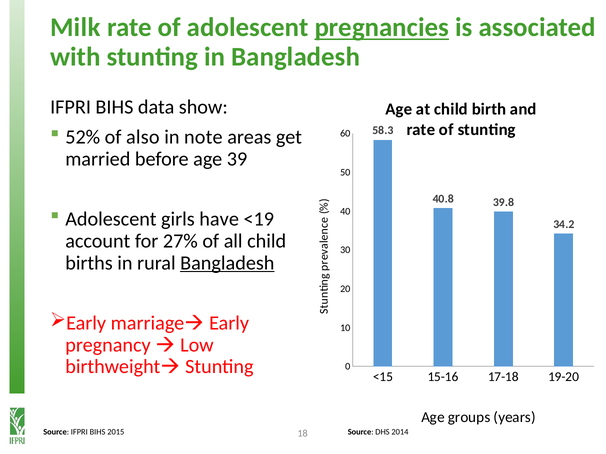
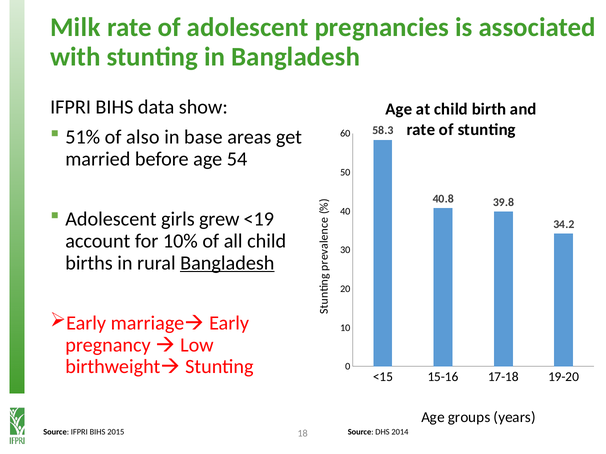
pregnancies underline: present -> none
52%: 52% -> 51%
note: note -> base
39: 39 -> 54
have: have -> grew
27%: 27% -> 10%
